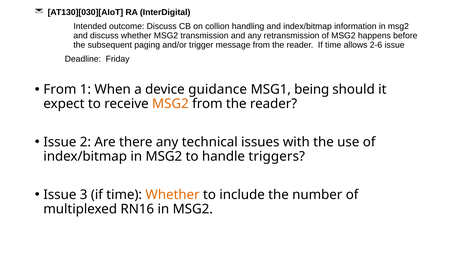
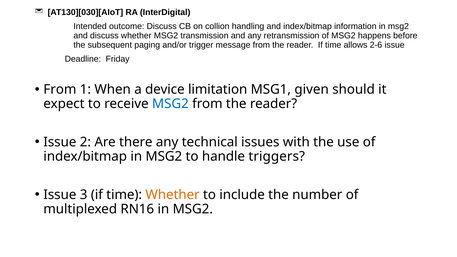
guidance: guidance -> limitation
being: being -> given
MSG2 at (170, 104) colour: orange -> blue
